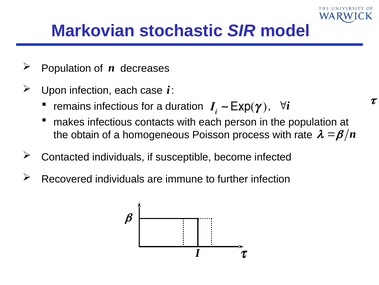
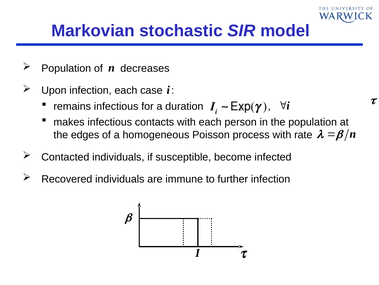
obtain: obtain -> edges
